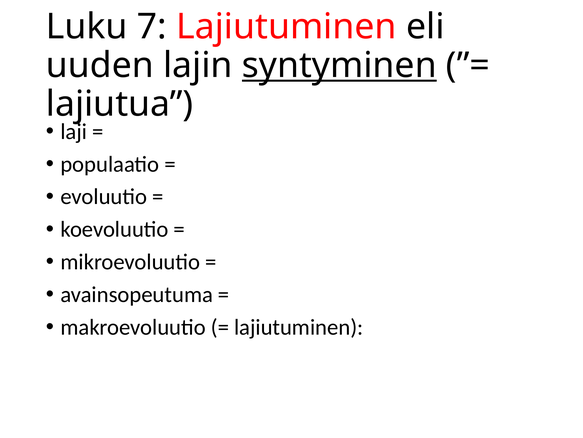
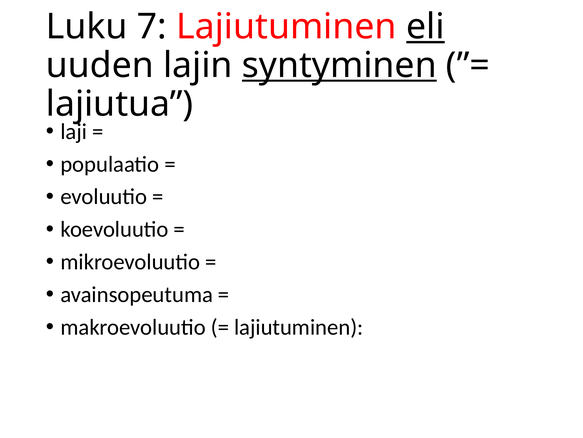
eli underline: none -> present
